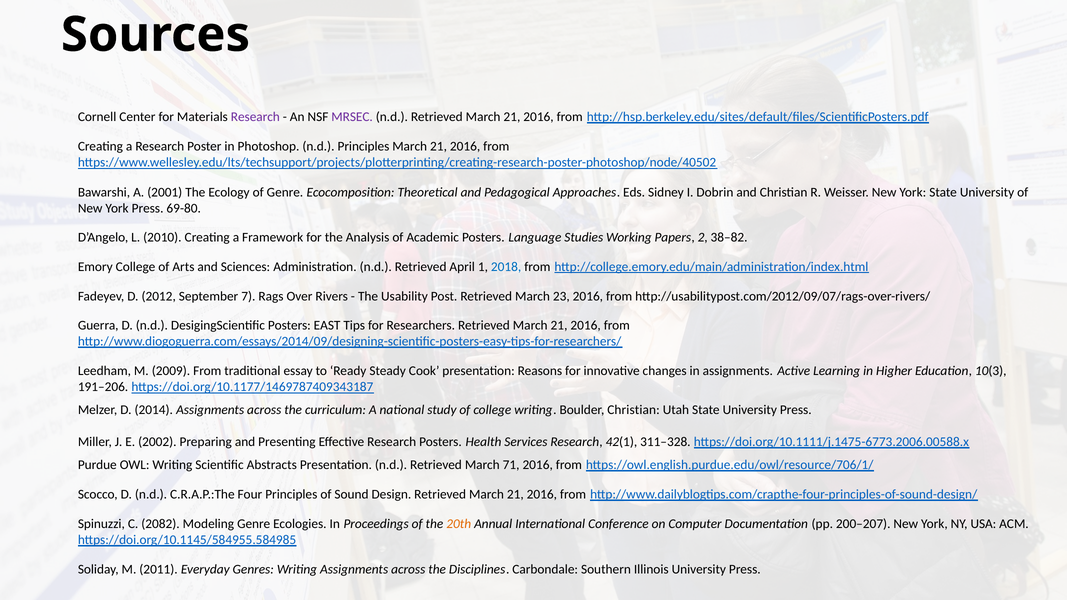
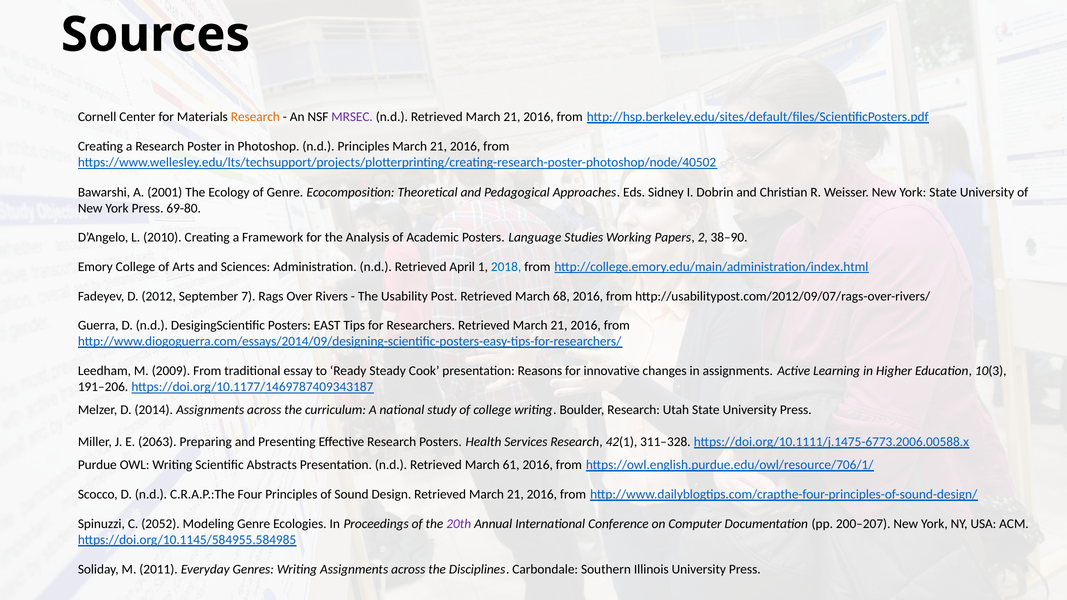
Research at (255, 117) colour: purple -> orange
38–82: 38–82 -> 38–90
23: 23 -> 68
Boulder Christian: Christian -> Research
2002: 2002 -> 2063
71: 71 -> 61
2082: 2082 -> 2052
20th colour: orange -> purple
